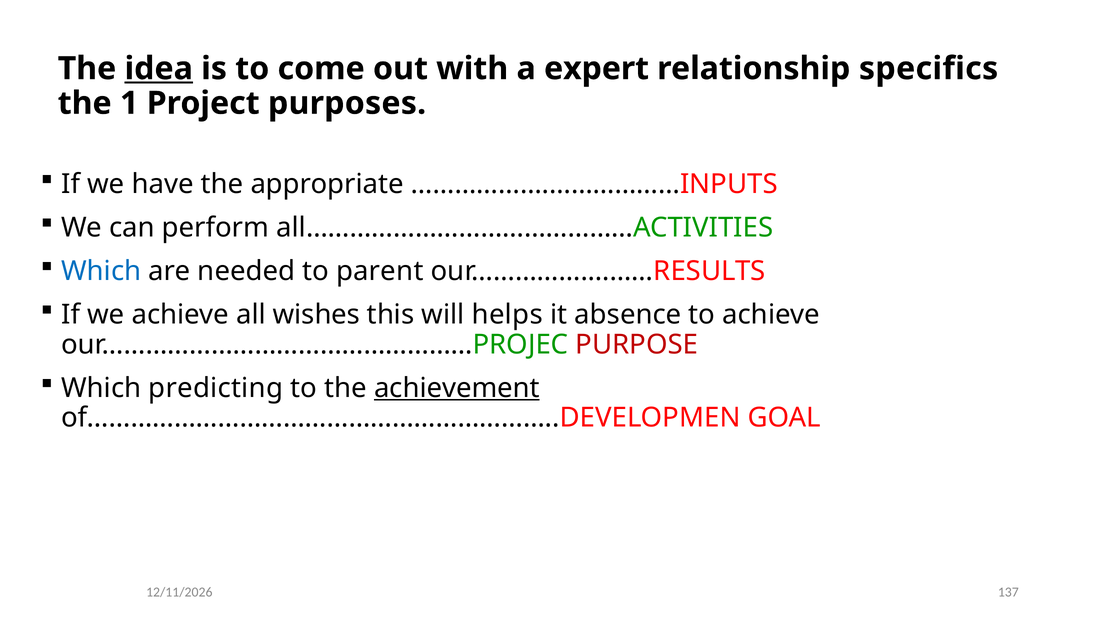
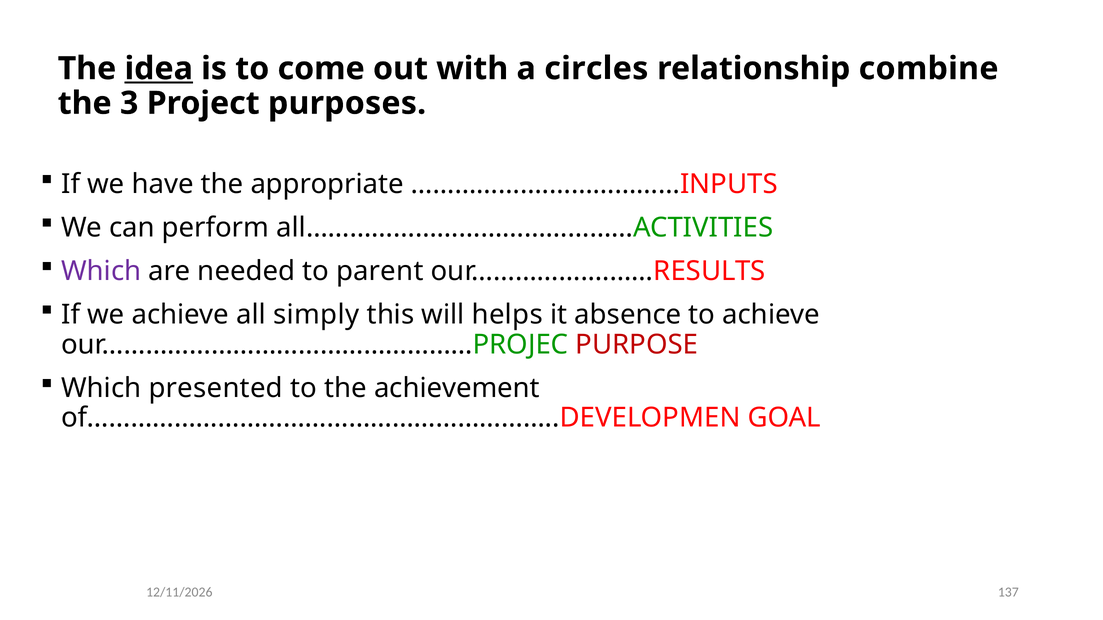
expert: expert -> circles
specifics: specifics -> combine
1: 1 -> 3
Which at (101, 271) colour: blue -> purple
wishes: wishes -> simply
predicting: predicting -> presented
achievement underline: present -> none
